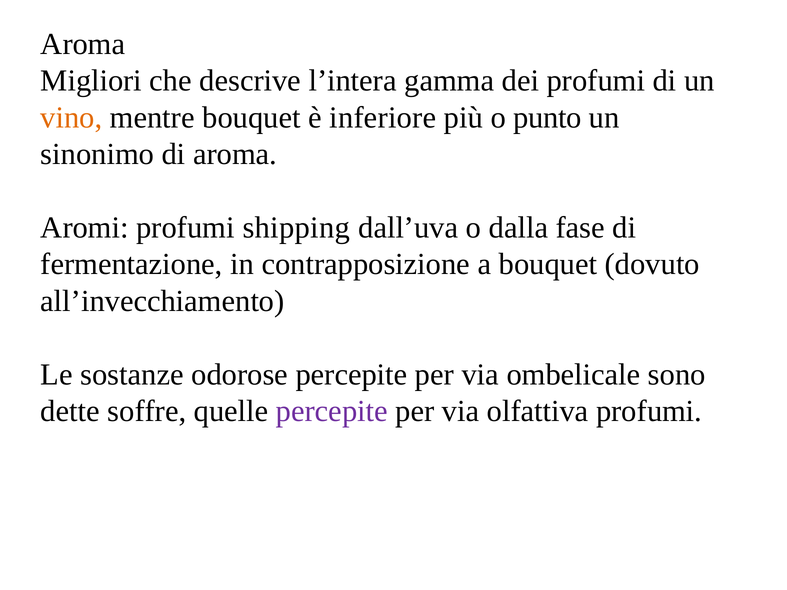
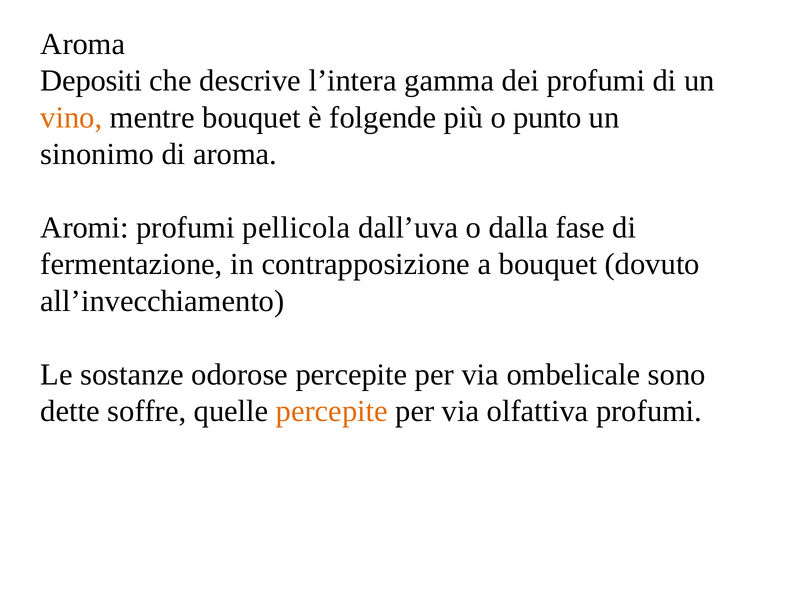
Migliori: Migliori -> Depositi
inferiore: inferiore -> folgende
shipping: shipping -> pellicola
percepite at (332, 412) colour: purple -> orange
